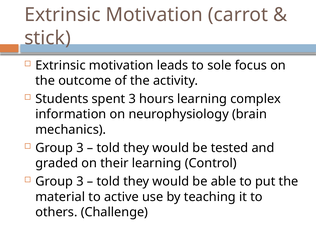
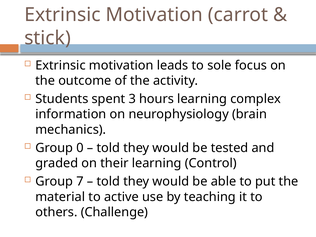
3 at (80, 148): 3 -> 0
3 at (80, 182): 3 -> 7
